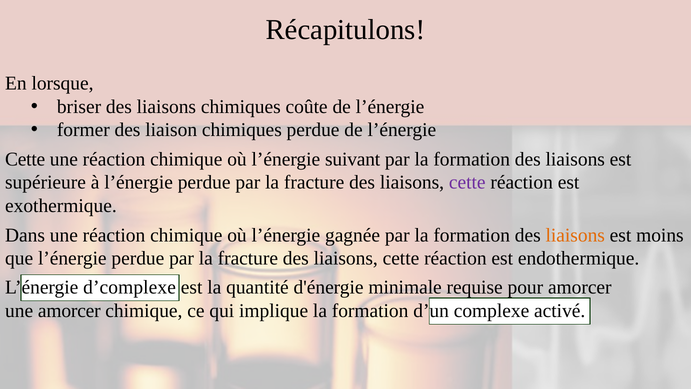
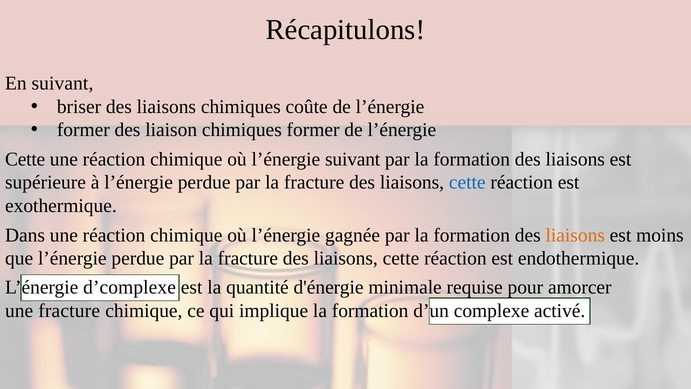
En lorsque: lorsque -> suivant
chimiques perdue: perdue -> former
cette at (467, 182) colour: purple -> blue
une amorcer: amorcer -> fracture
